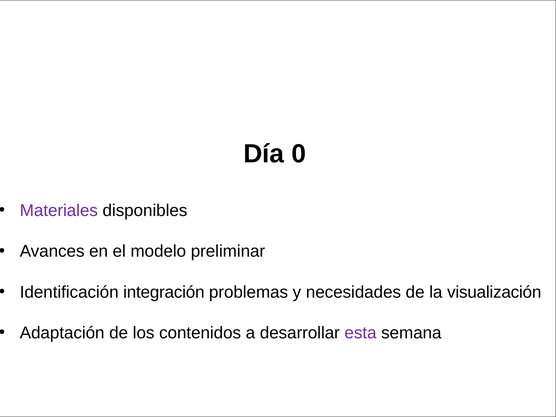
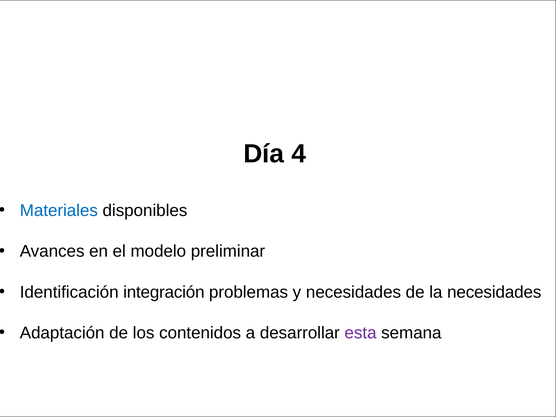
0: 0 -> 4
Materiales colour: purple -> blue
la visualización: visualización -> necesidades
